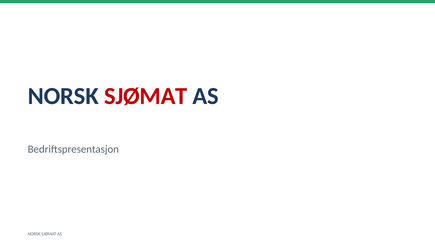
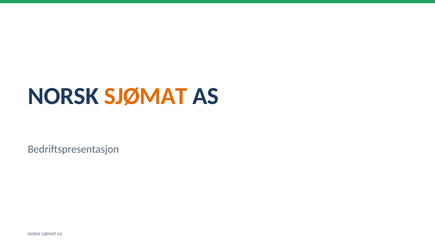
SJØMAT at (146, 96) colour: red -> orange
